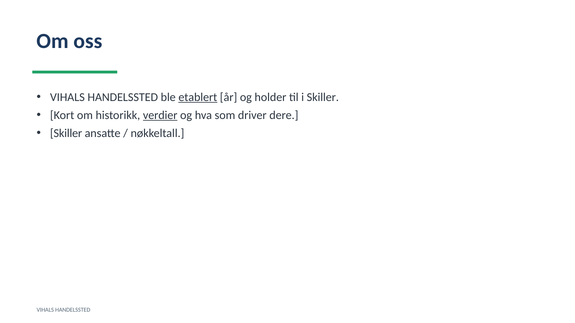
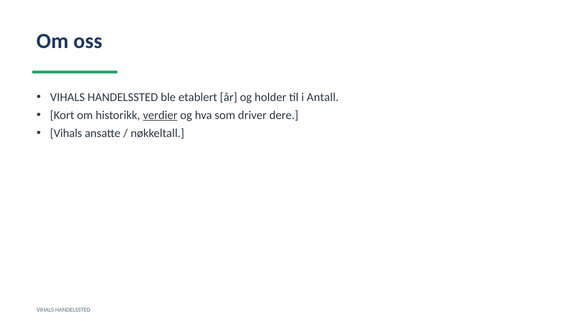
etablert underline: present -> none
i Skiller: Skiller -> Antall
Skiller at (66, 133): Skiller -> Vihals
